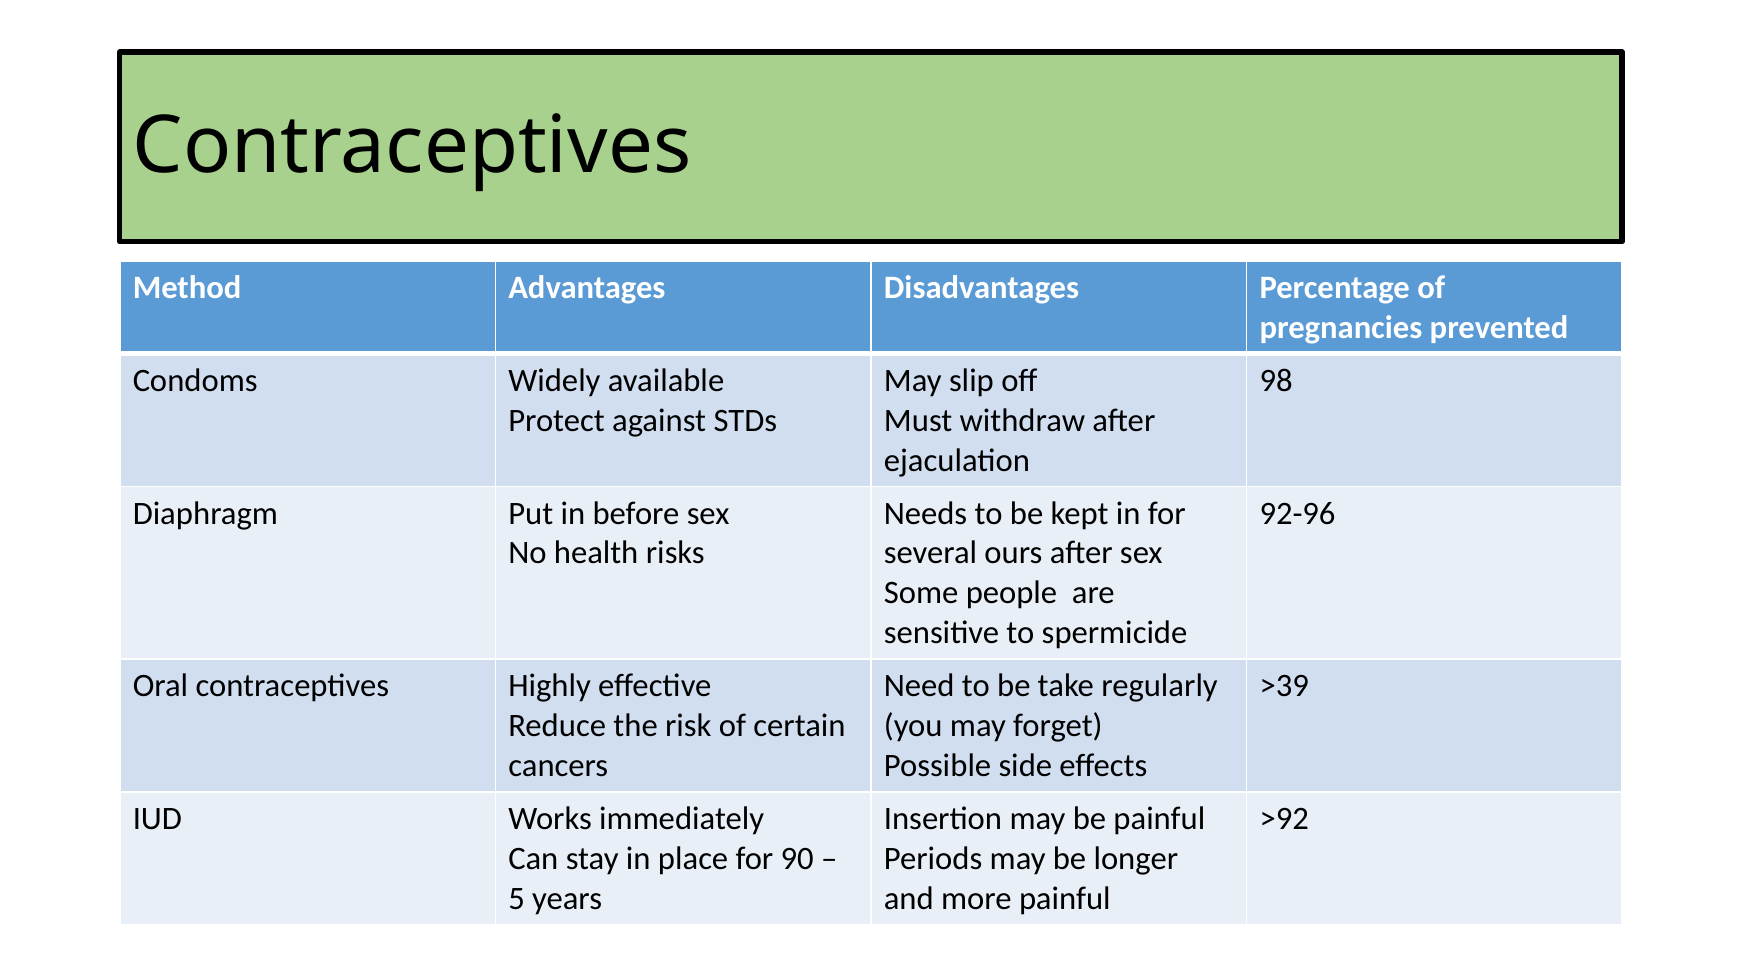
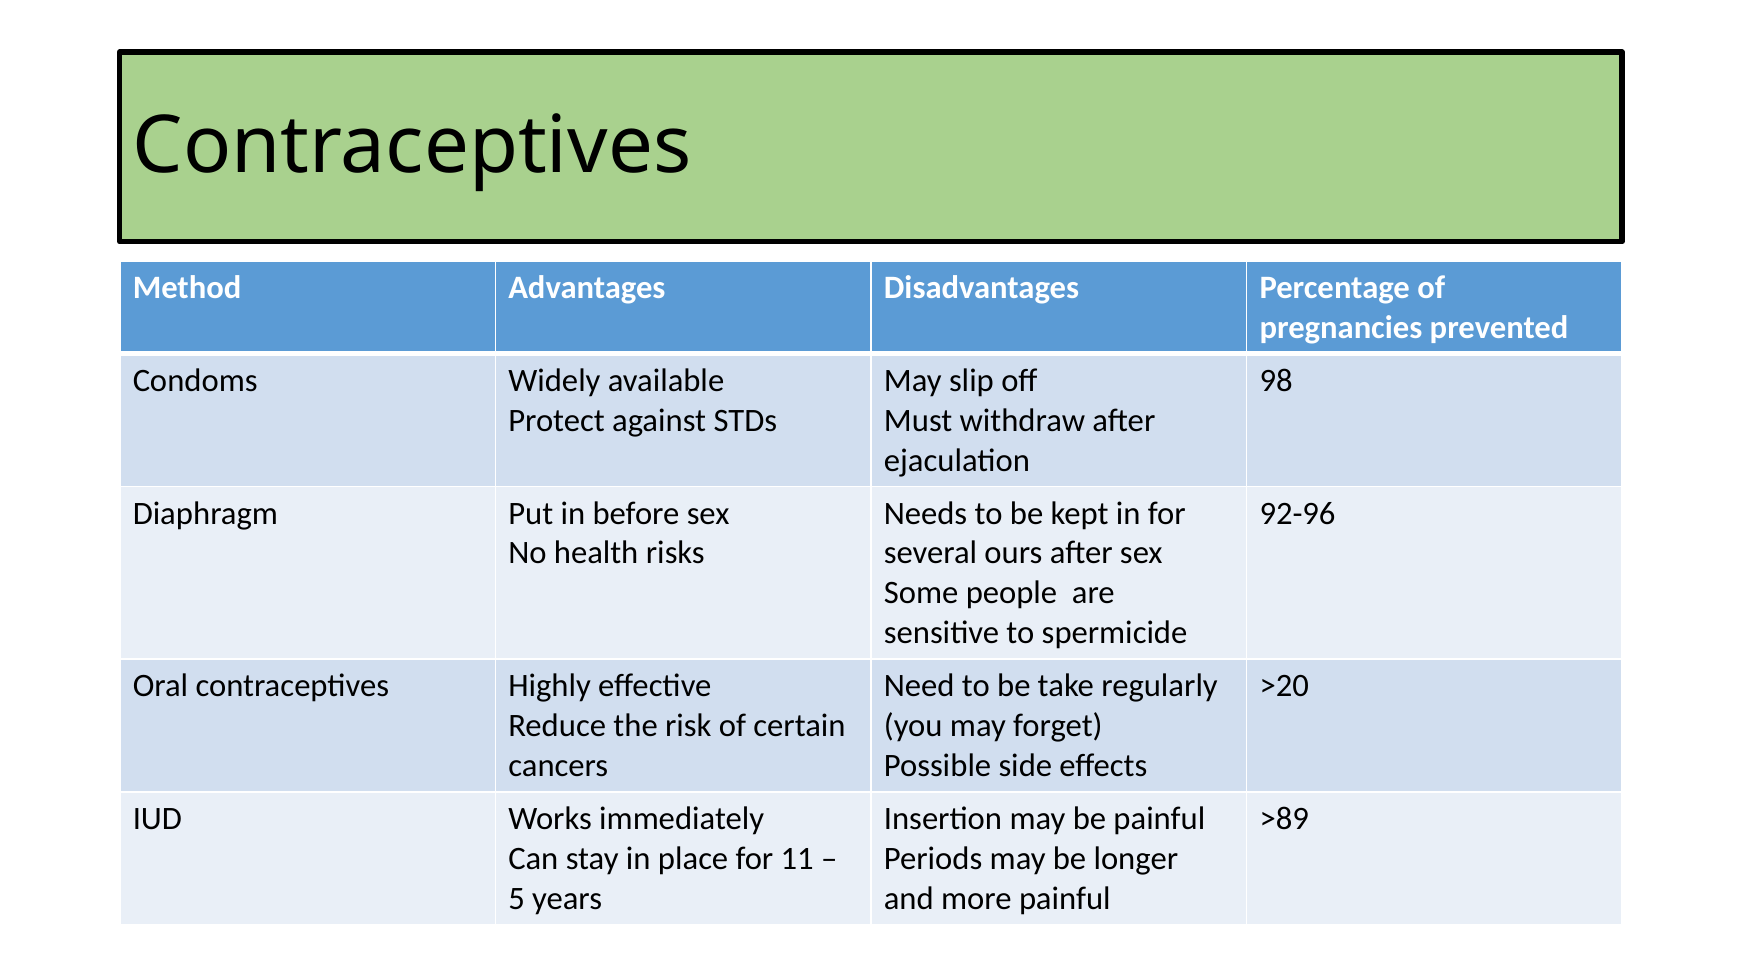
>39: >39 -> >20
>92: >92 -> >89
90: 90 -> 11
